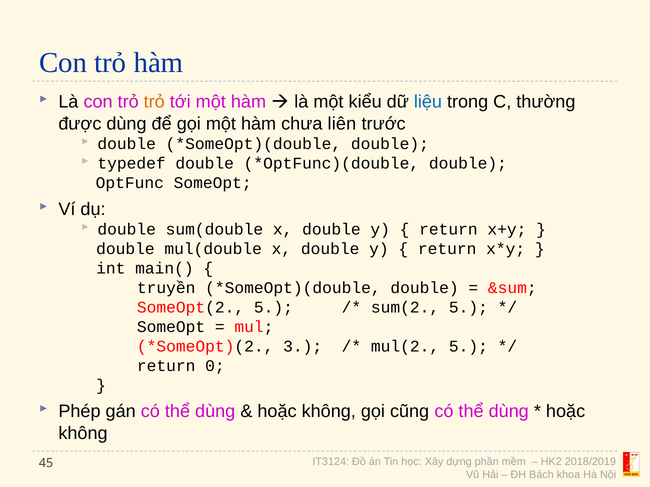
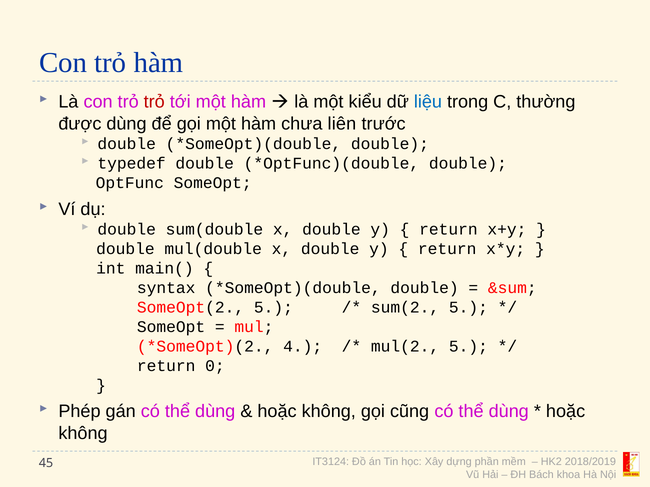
trỏ at (154, 102) colour: orange -> red
truyền: truyền -> syntax
3: 3 -> 4
